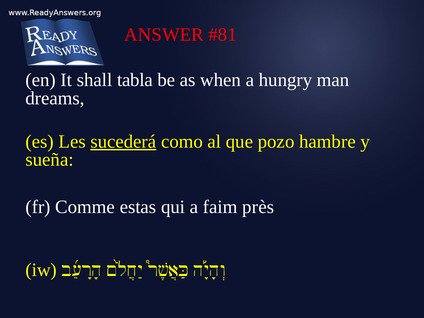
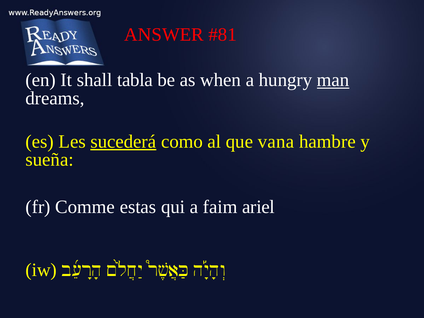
man underline: none -> present
pozo: pozo -> vana
près: près -> ariel
